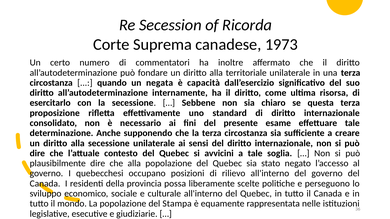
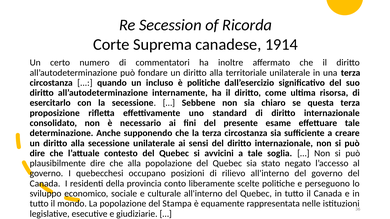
1973: 1973 -> 1914
negata: negata -> incluso
è capacità: capacità -> politiche
possa: possa -> conto
